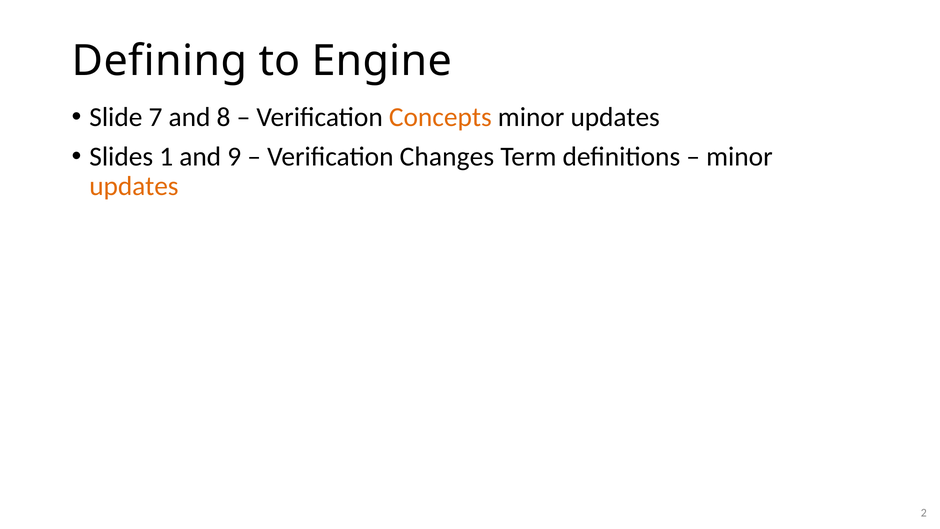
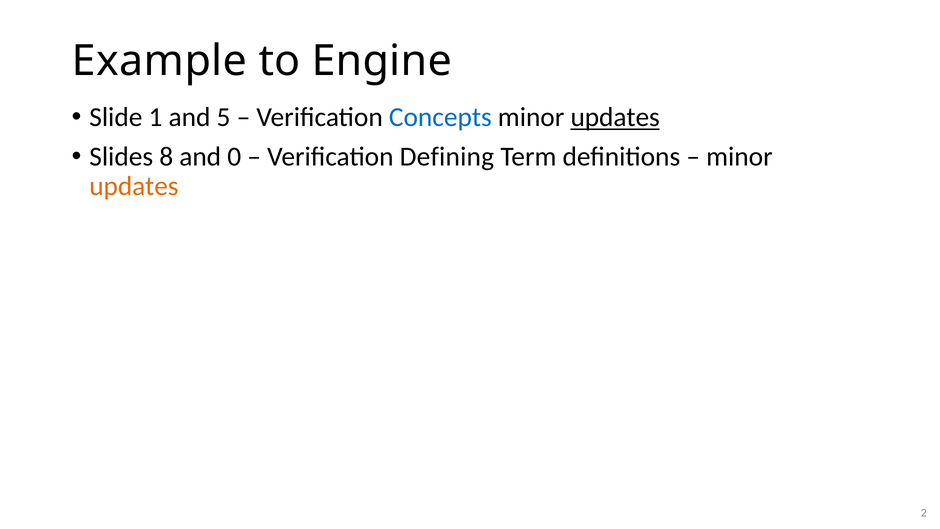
Defining: Defining -> Example
7: 7 -> 1
8: 8 -> 5
Concepts colour: orange -> blue
updates at (615, 117) underline: none -> present
1: 1 -> 8
9: 9 -> 0
Changes: Changes -> Defining
